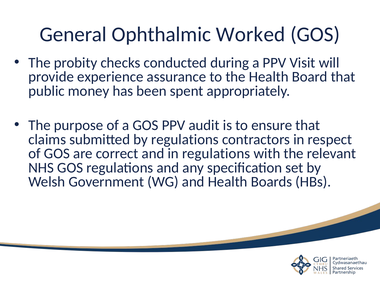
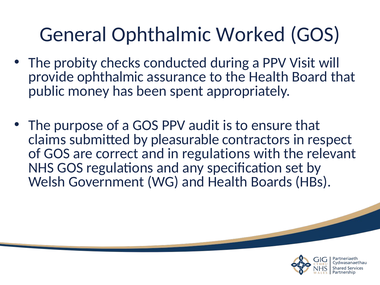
provide experience: experience -> ophthalmic
by regulations: regulations -> pleasurable
